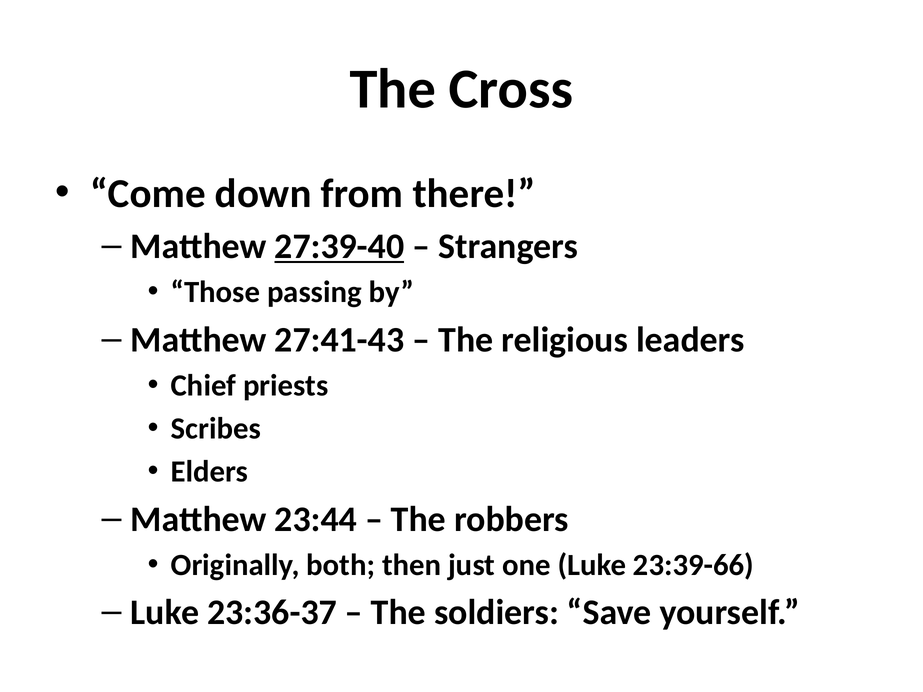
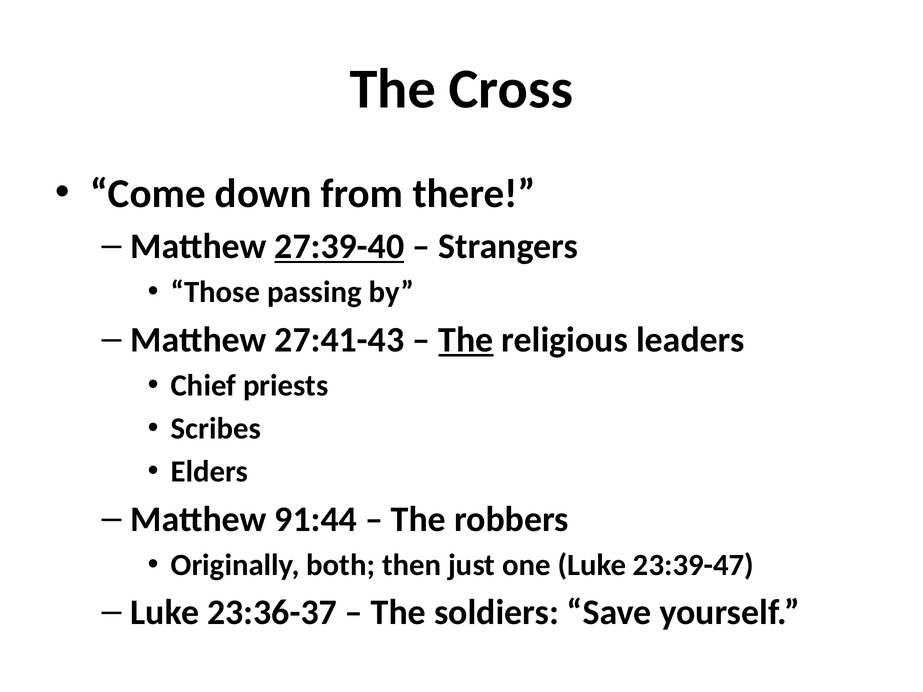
The at (466, 340) underline: none -> present
23:44: 23:44 -> 91:44
23:39-66: 23:39-66 -> 23:39-47
